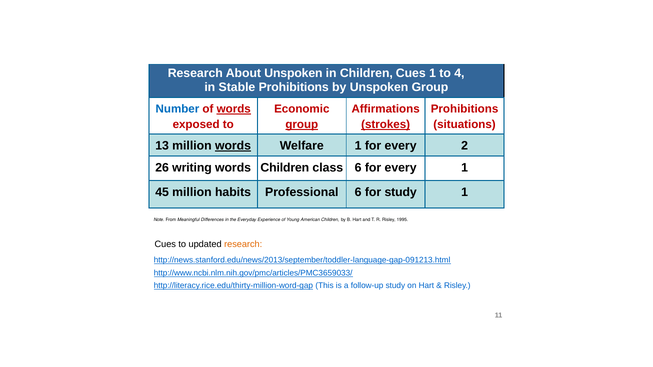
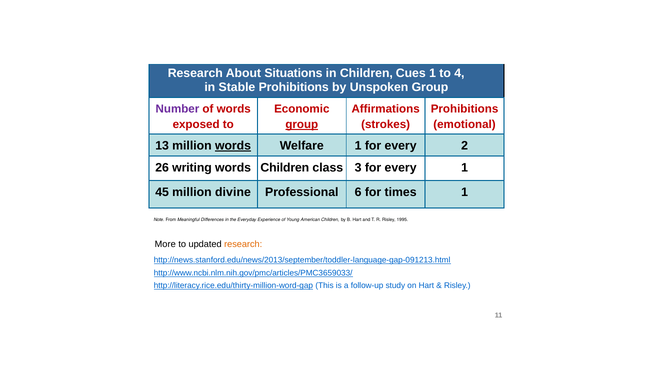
About Unspoken: Unspoken -> Situations
Number colour: blue -> purple
words at (234, 109) underline: present -> none
strokes underline: present -> none
situations: situations -> emotional
class 6: 6 -> 3
habits: habits -> divine
for study: study -> times
Cues at (165, 244): Cues -> More
